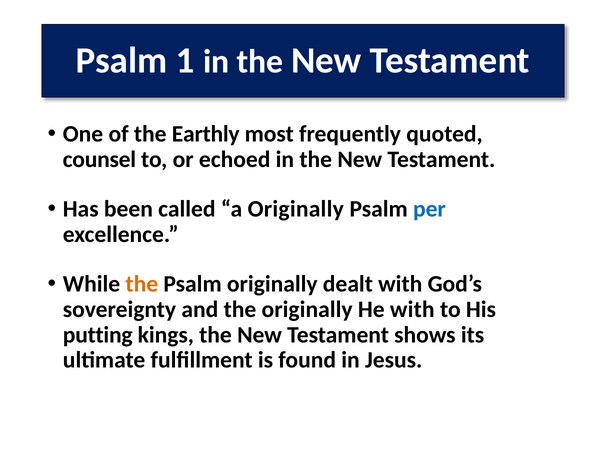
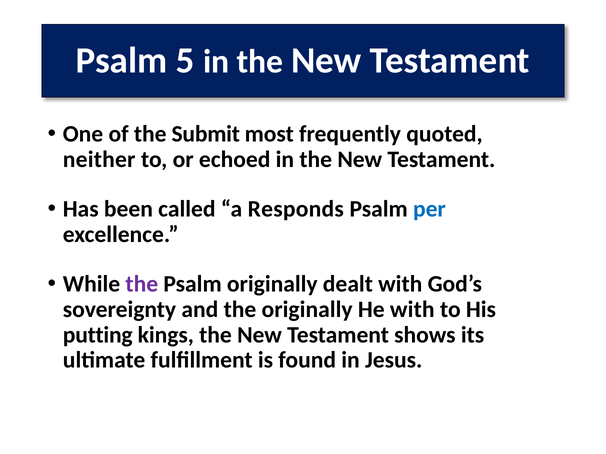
1: 1 -> 5
Earthly: Earthly -> Submit
counsel: counsel -> neither
a Originally: Originally -> Responds
the at (142, 284) colour: orange -> purple
